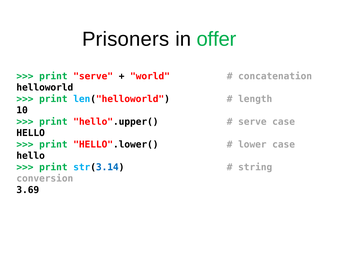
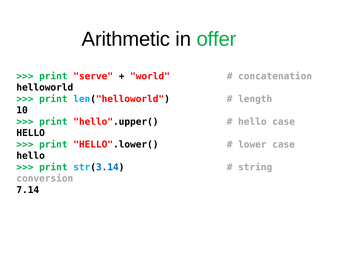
Prisoners: Prisoners -> Arithmetic
serve at (252, 121): serve -> hello
3.69: 3.69 -> 7.14
